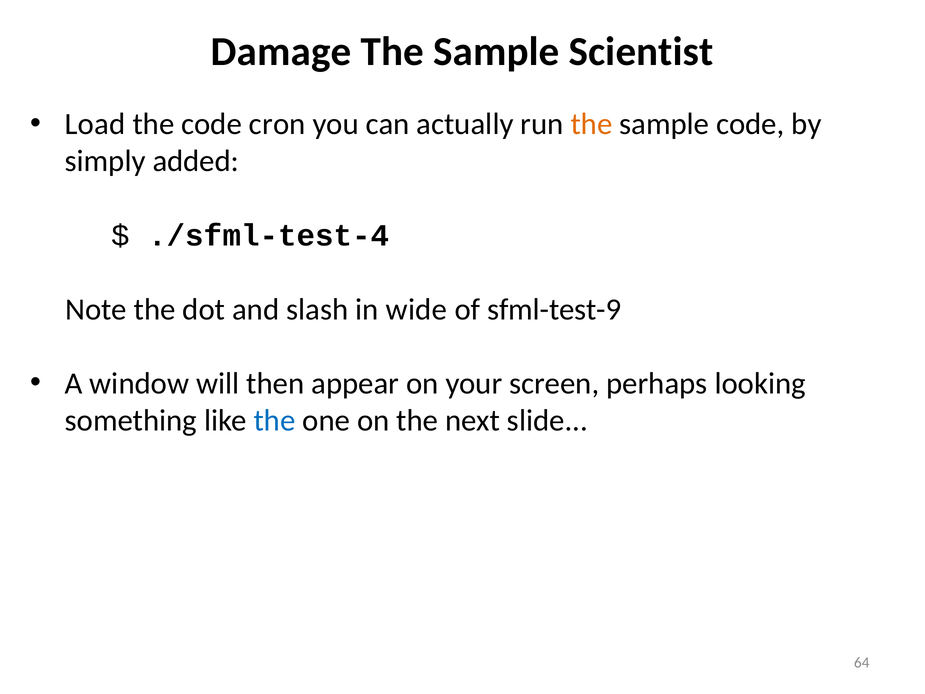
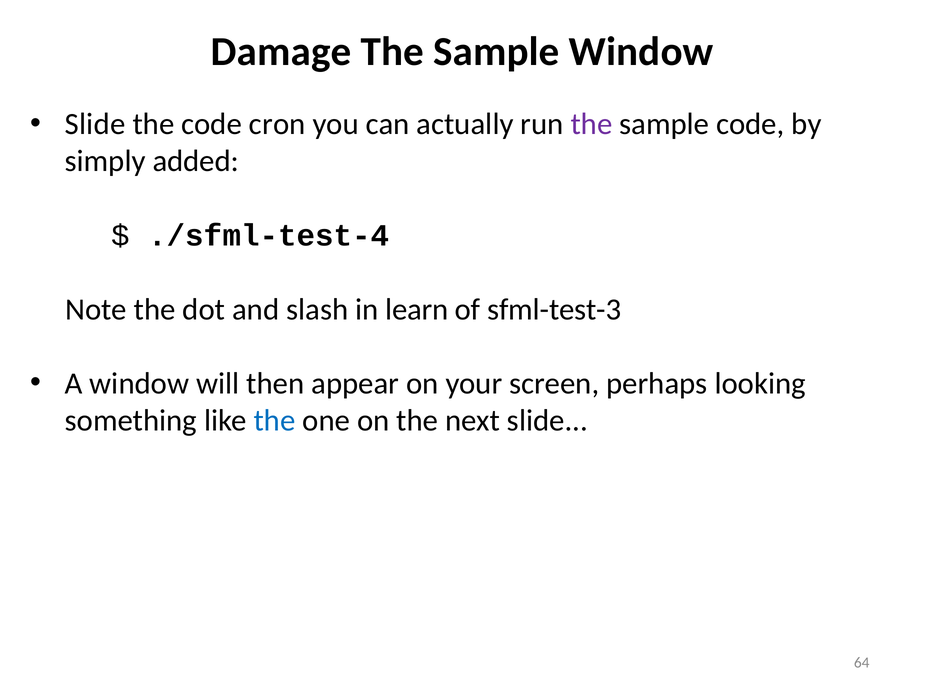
Sample Scientist: Scientist -> Window
Load at (95, 124): Load -> Slide
the at (591, 124) colour: orange -> purple
wide: wide -> learn
sfml-test-9: sfml-test-9 -> sfml-test-3
